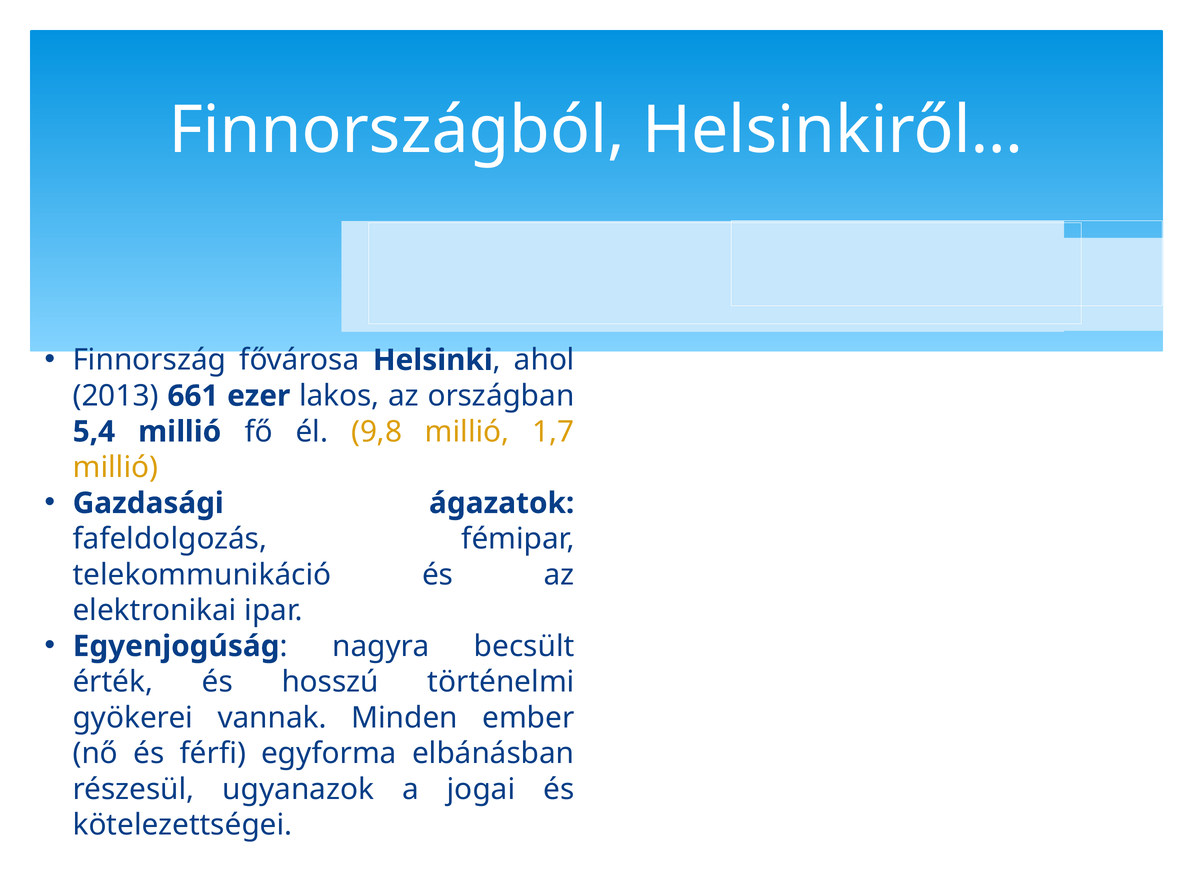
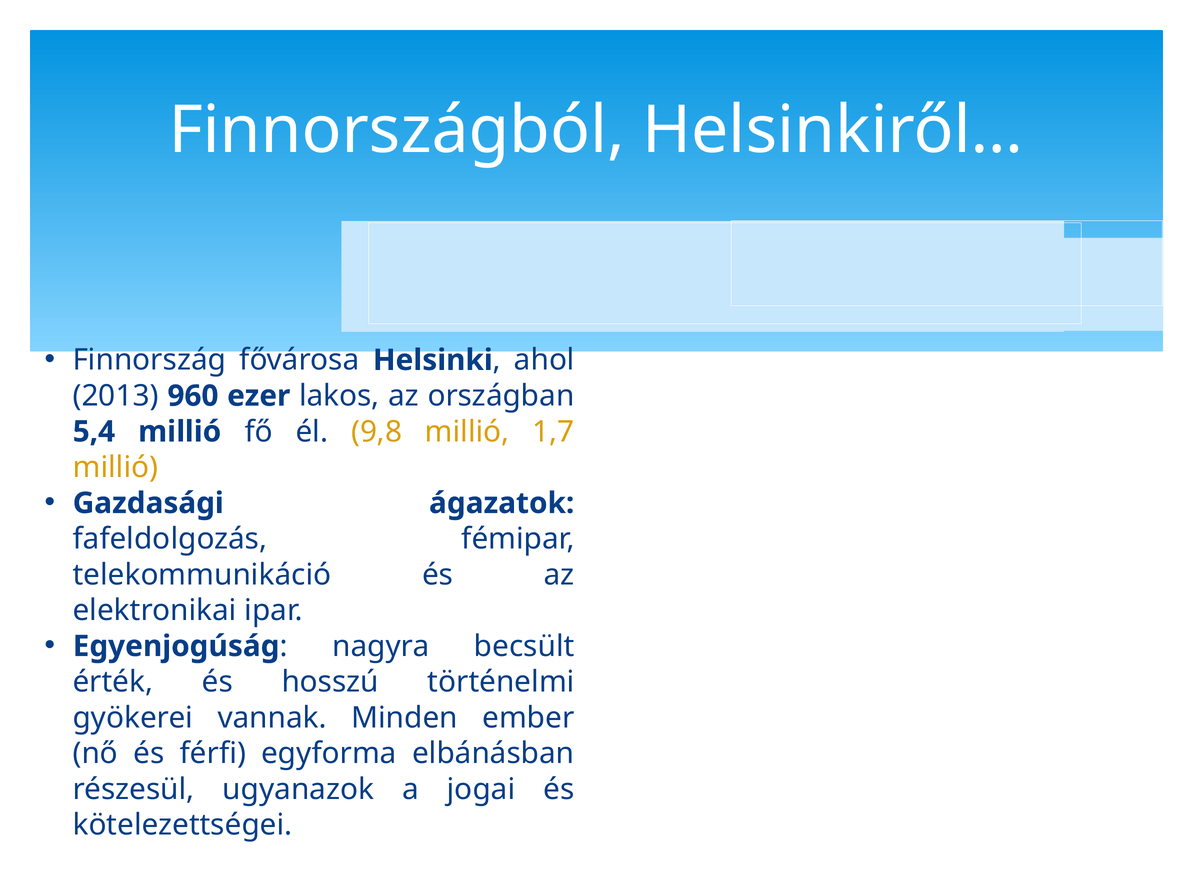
661: 661 -> 960
